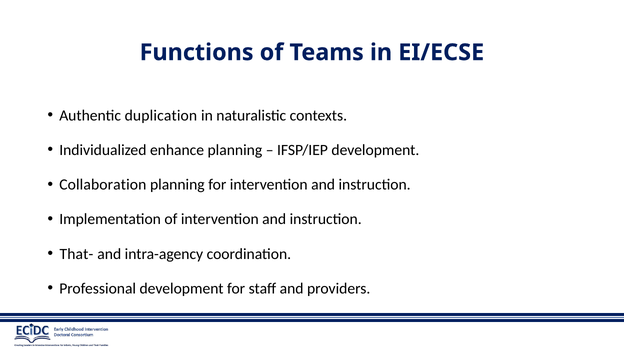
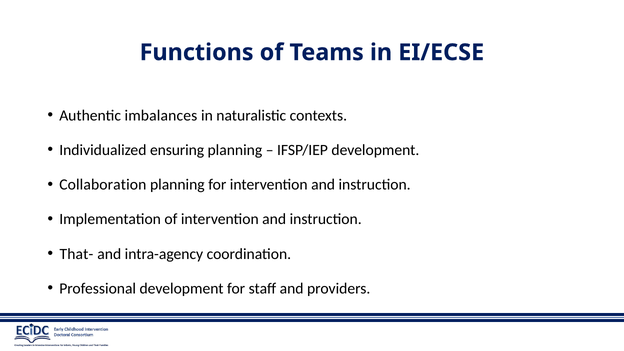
duplication: duplication -> imbalances
enhance: enhance -> ensuring
